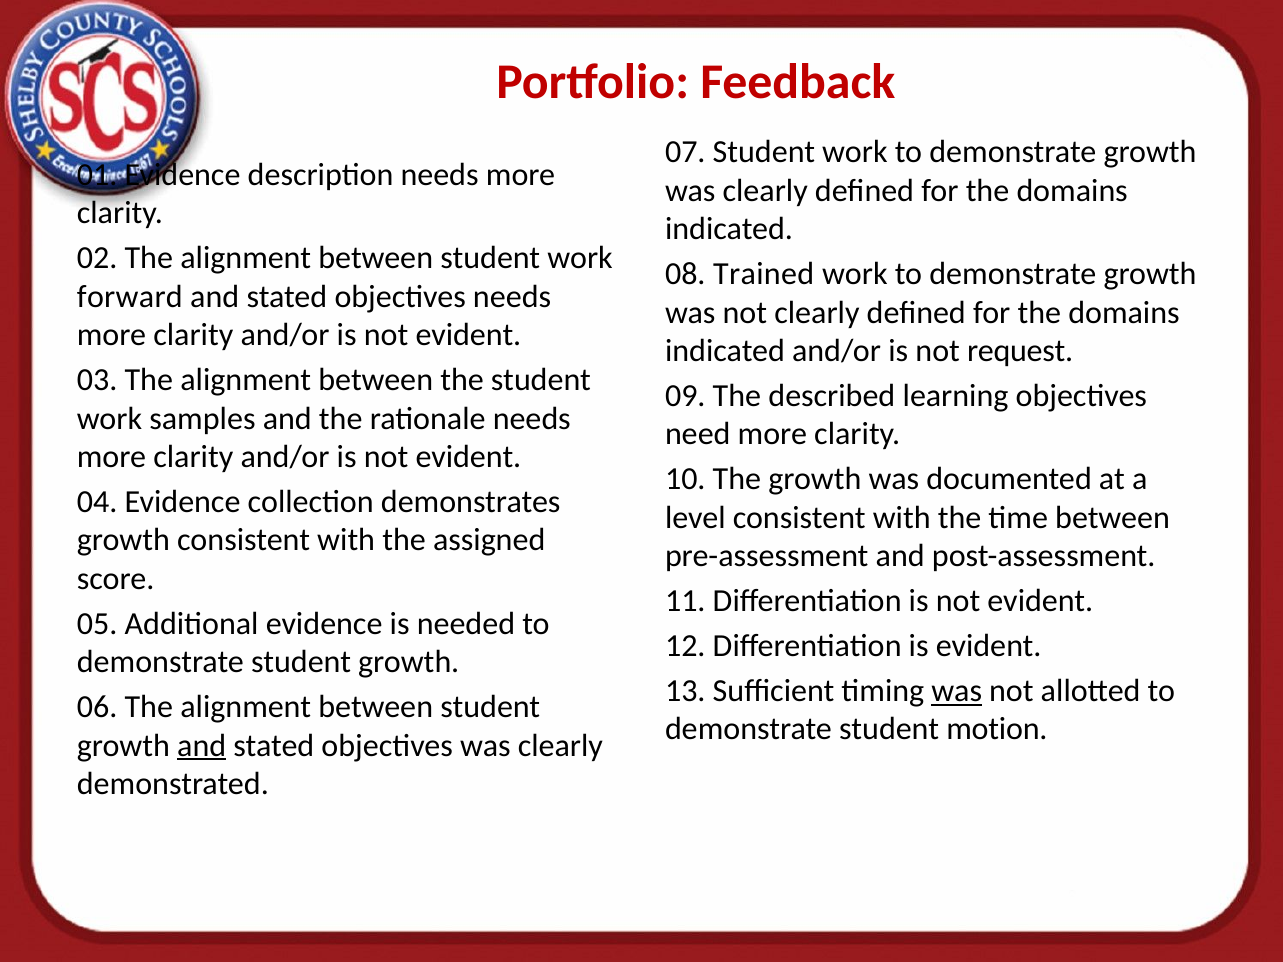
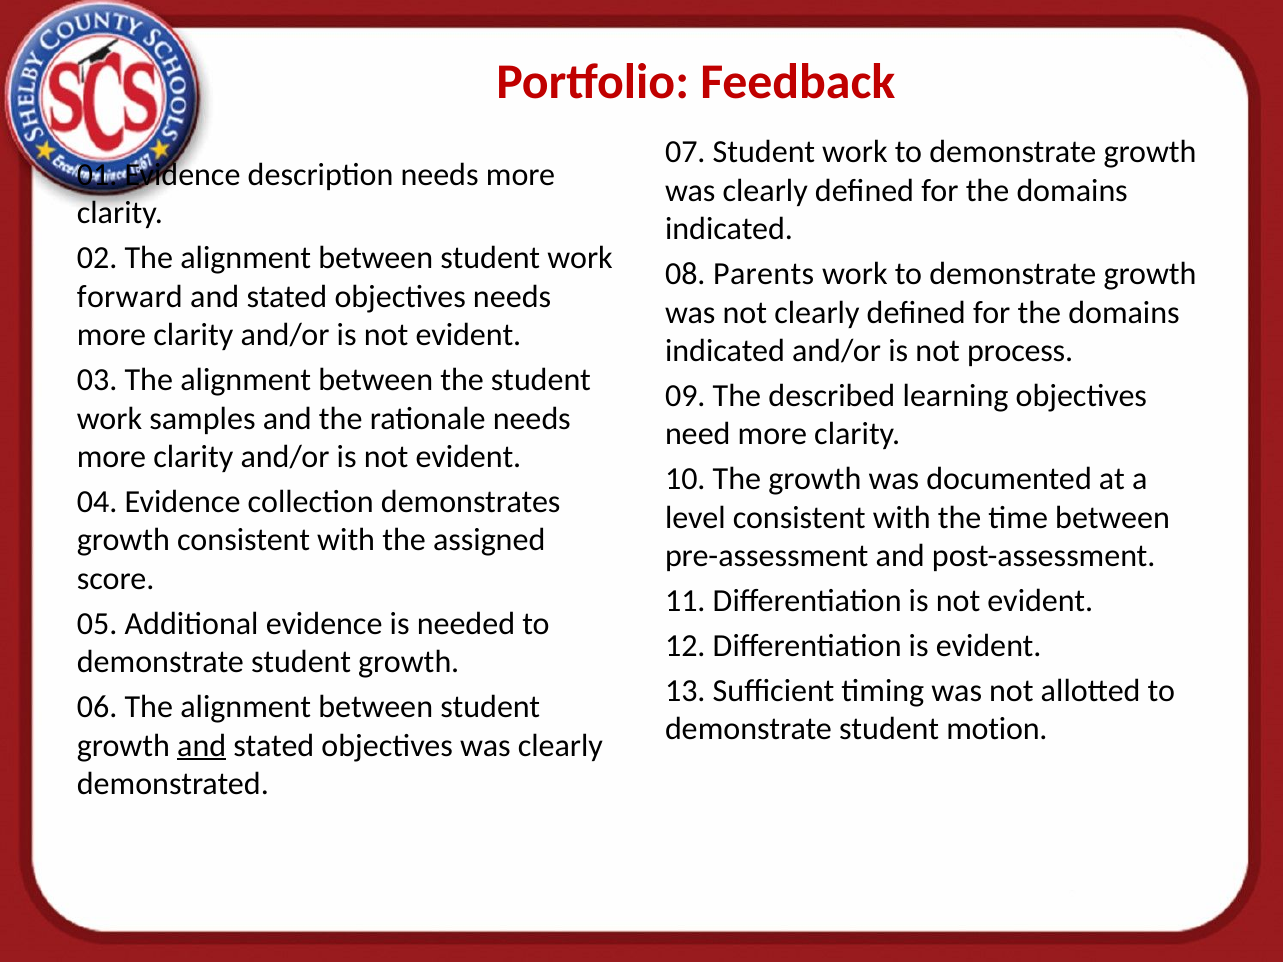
Trained: Trained -> Parents
request: request -> process
was at (957, 691) underline: present -> none
